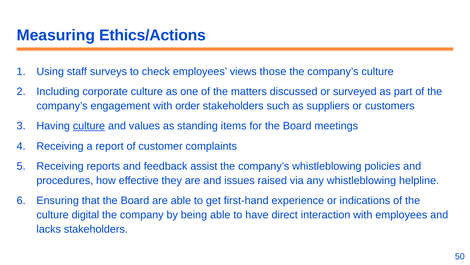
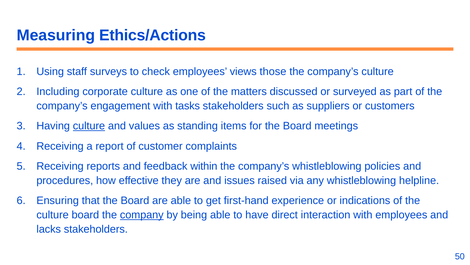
order: order -> tasks
assist: assist -> within
culture digital: digital -> board
company underline: none -> present
